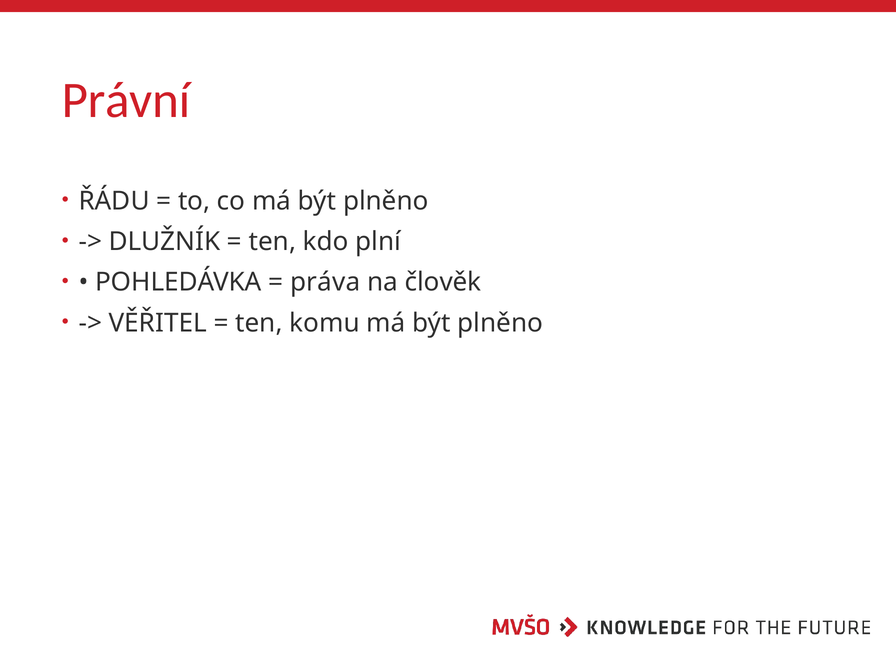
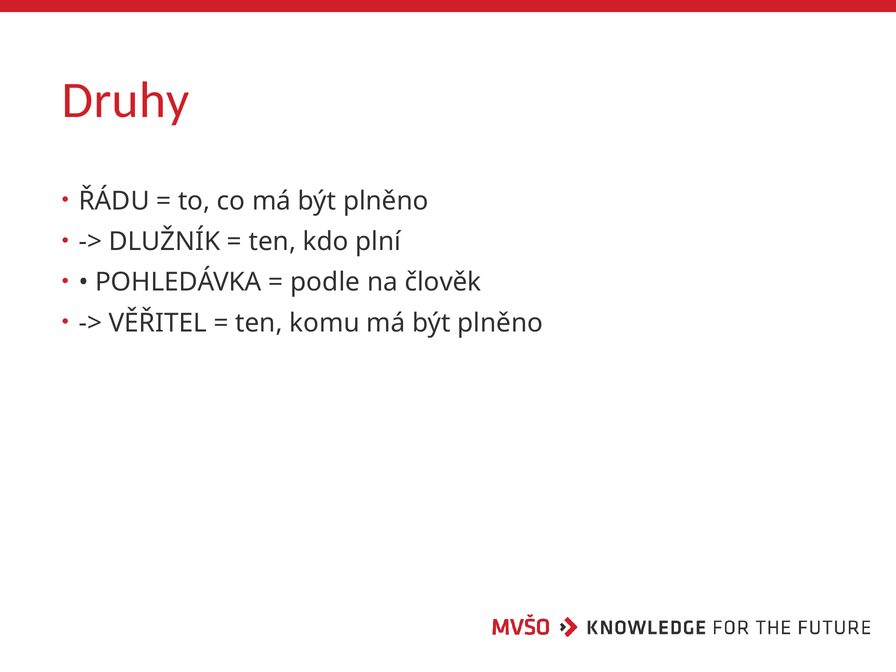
Právní: Právní -> Druhy
práva: práva -> podle
